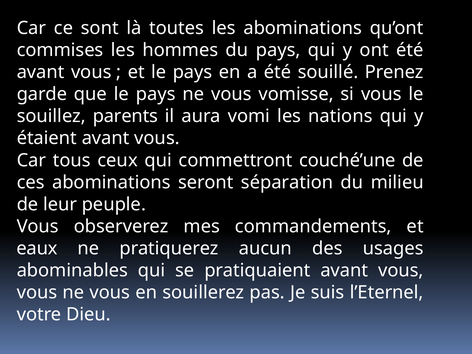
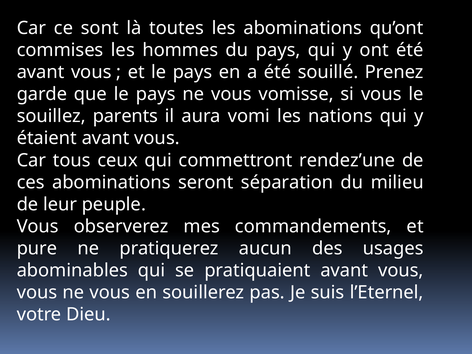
couché’une: couché’une -> rendez’une
eaux: eaux -> pure
